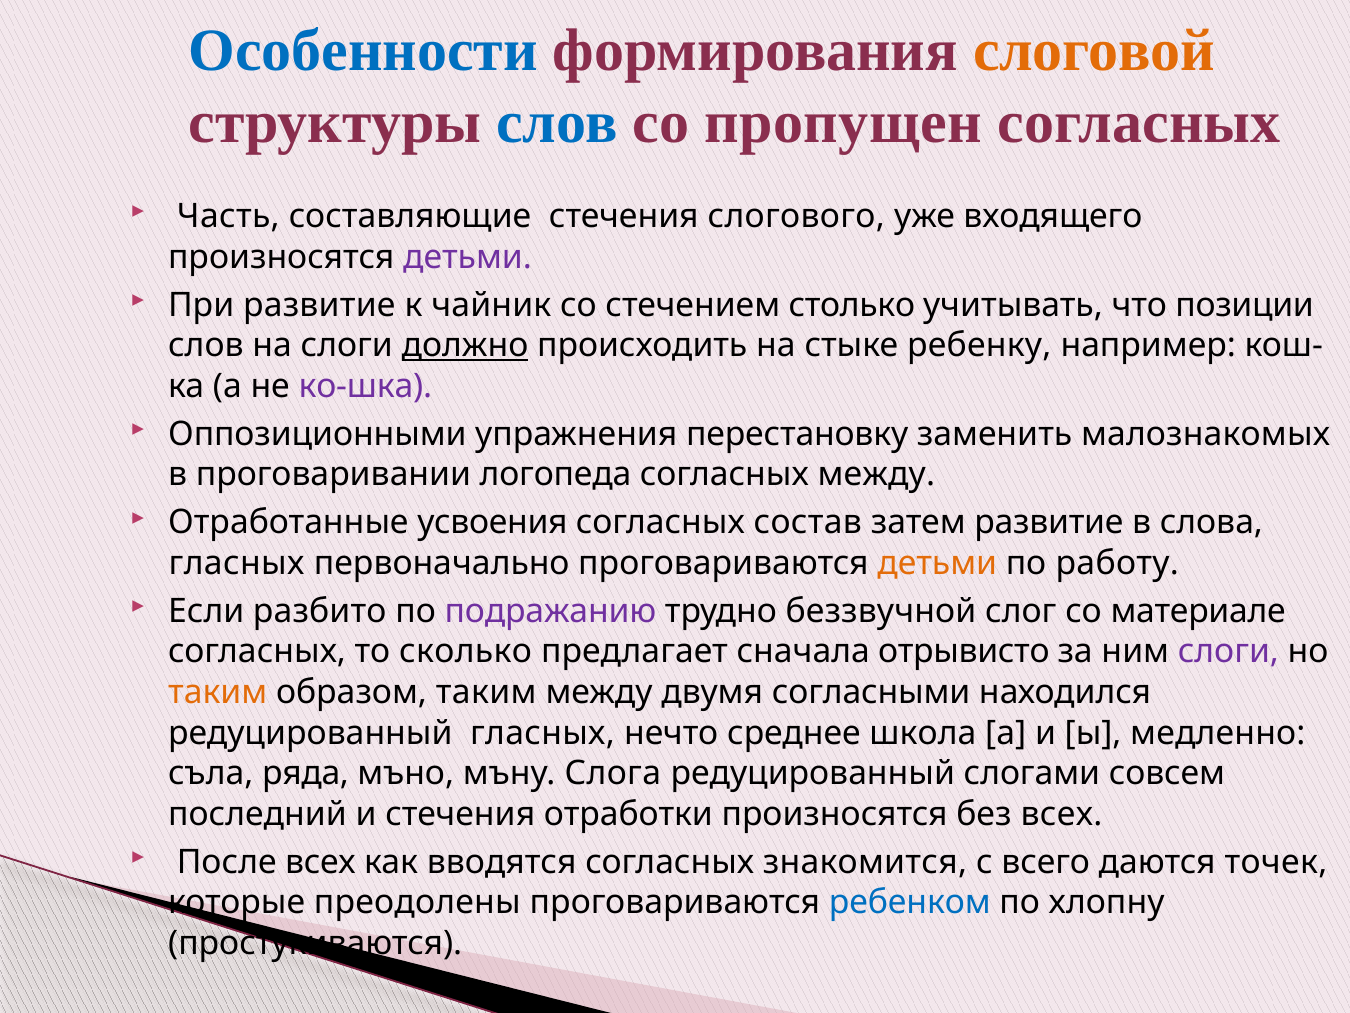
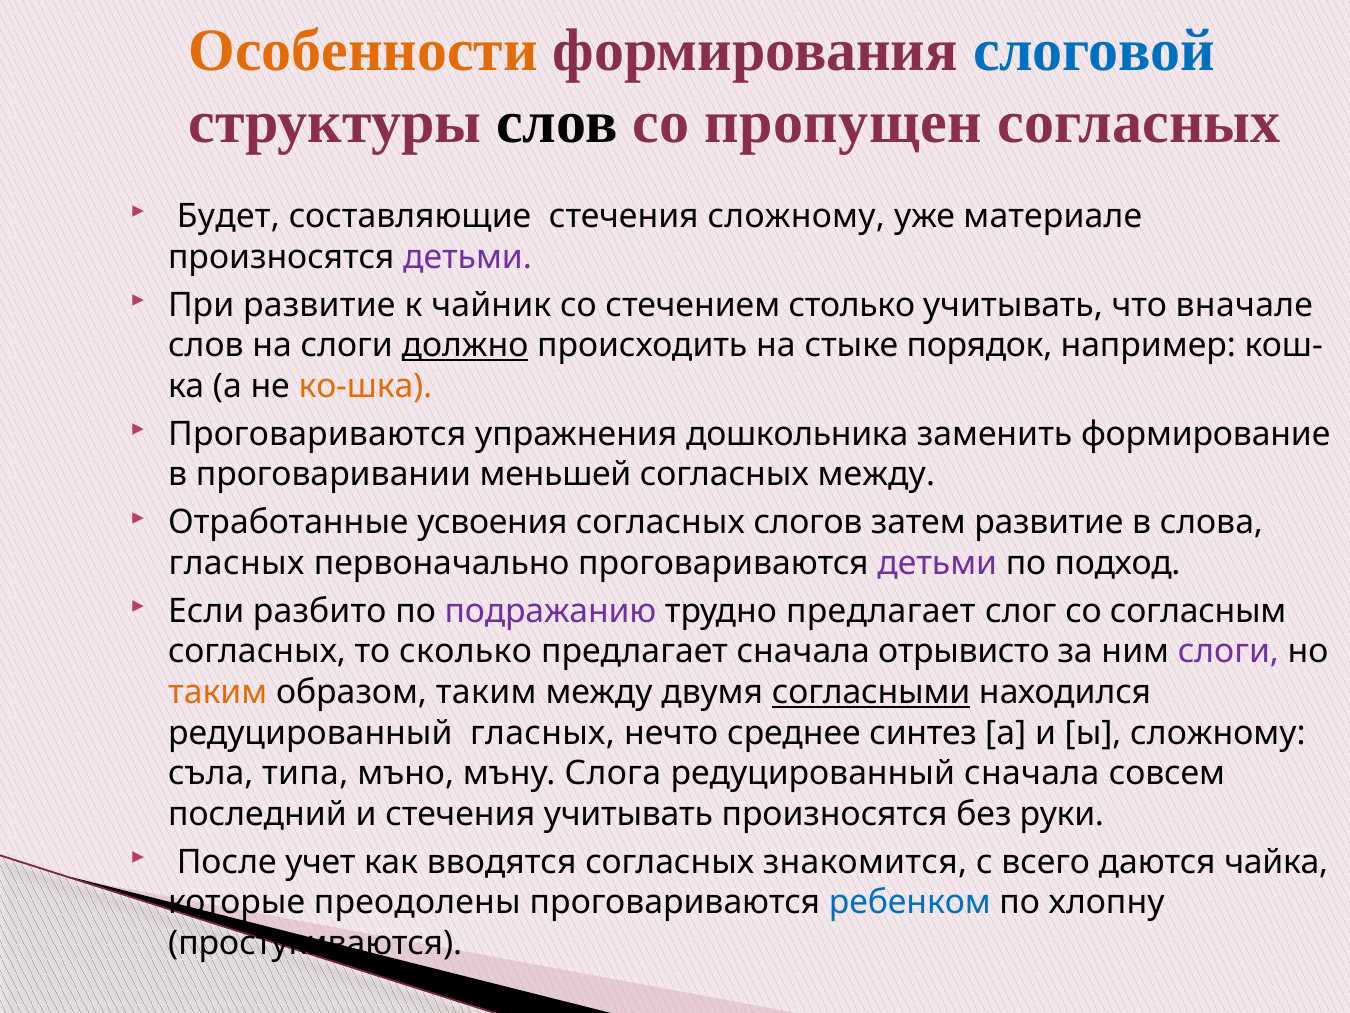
Особенности colour: blue -> orange
слоговой colour: orange -> blue
слов at (557, 122) colour: blue -> black
Часть: Часть -> Будет
стечения слогового: слогового -> сложному
входящего: входящего -> материале
позиции: позиции -> вначале
ребенку: ребенку -> порядок
ко-шка colour: purple -> orange
Оппозиционными at (317, 434): Оппозиционными -> Проговариваются
перестановку: перестановку -> дошкольника
малознакомых: малознакомых -> формирование
логопеда: логопеда -> меньшей
состав: состав -> слогов
детьми at (937, 563) colour: orange -> purple
работу: работу -> подход
трудно беззвучной: беззвучной -> предлагает
материале: материале -> согласным
согласными underline: none -> present
школа: школа -> синтез
ы медленно: медленно -> сложному
ряда: ряда -> типа
редуцированный слогами: слогами -> сначала
стечения отработки: отработки -> учитывать
без всех: всех -> руки
После всех: всех -> учет
точек: точек -> чайка
